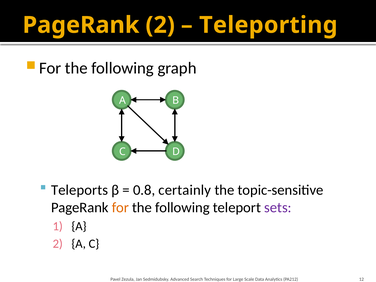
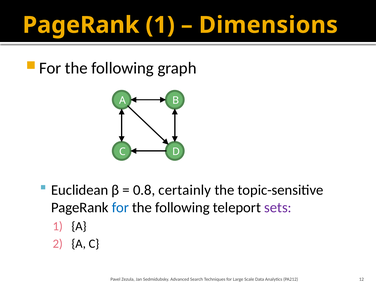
PageRank 2: 2 -> 1
Teleporting: Teleporting -> Dimensions
Teleports: Teleports -> Euclidean
for at (120, 208) colour: orange -> blue
